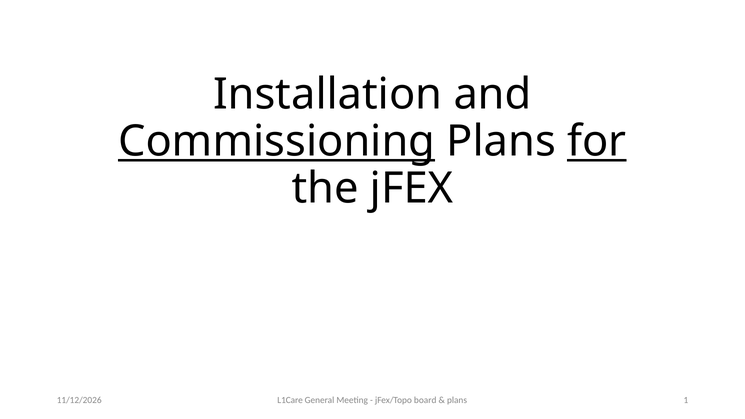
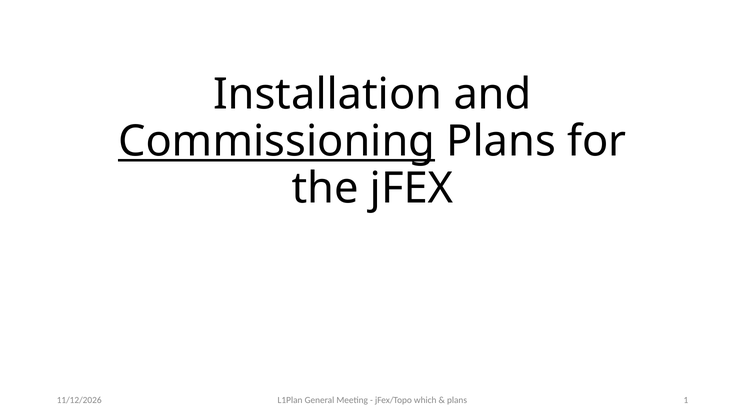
for underline: present -> none
L1Care: L1Care -> L1Plan
board: board -> which
